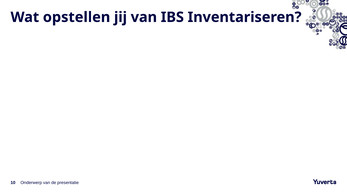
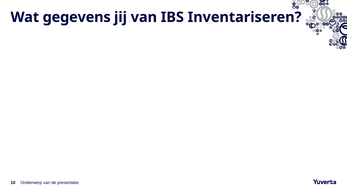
opstellen: opstellen -> gegevens
